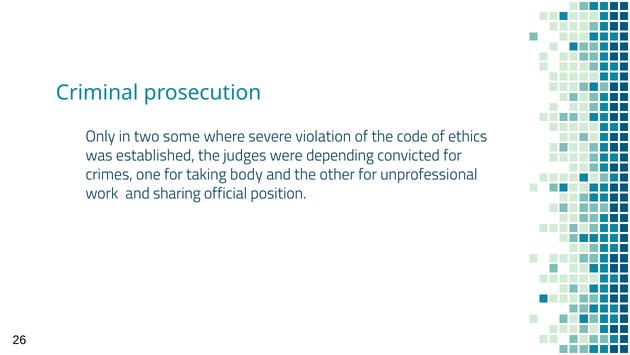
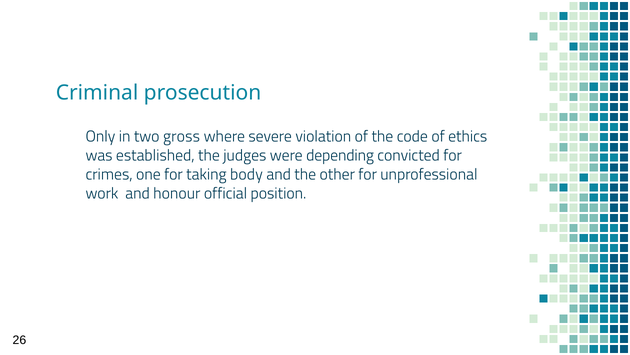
some: some -> gross
sharing: sharing -> honour
